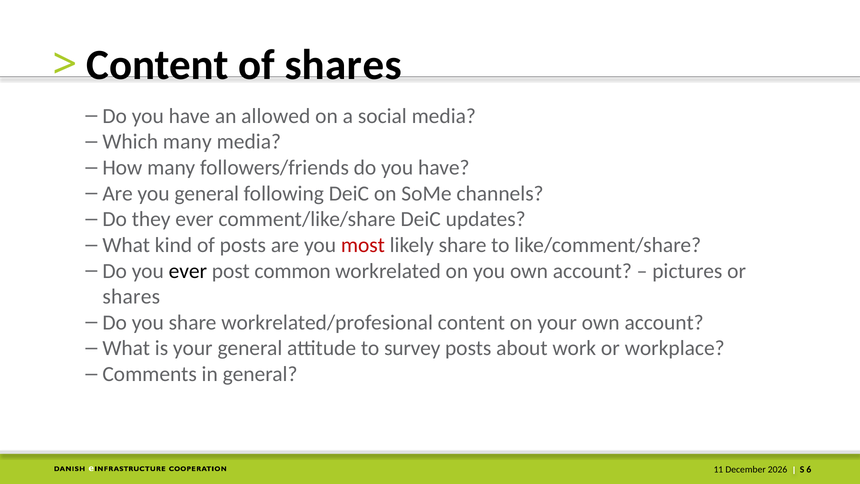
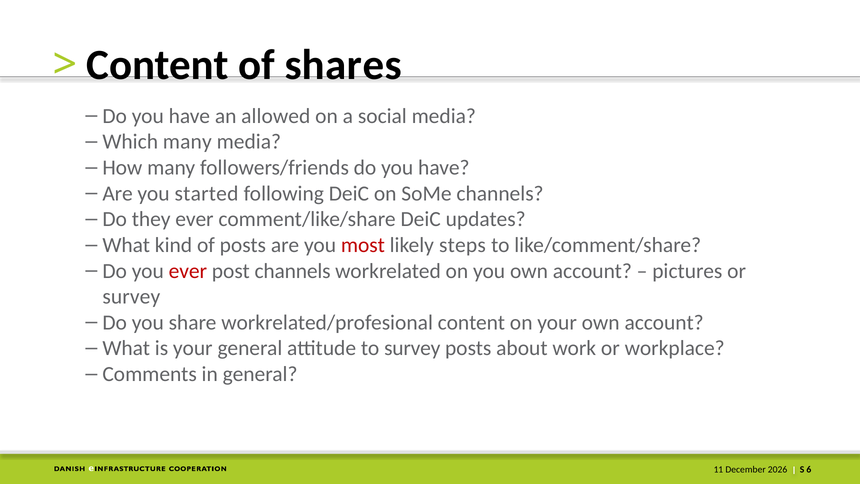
you general: general -> started
likely share: share -> steps
ever at (188, 271) colour: black -> red
post common: common -> channels
shares at (131, 297): shares -> survey
